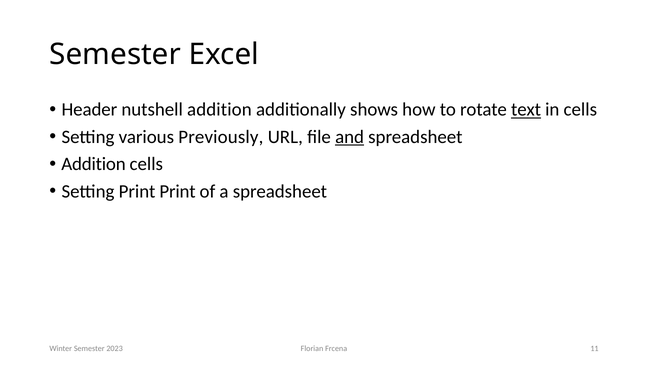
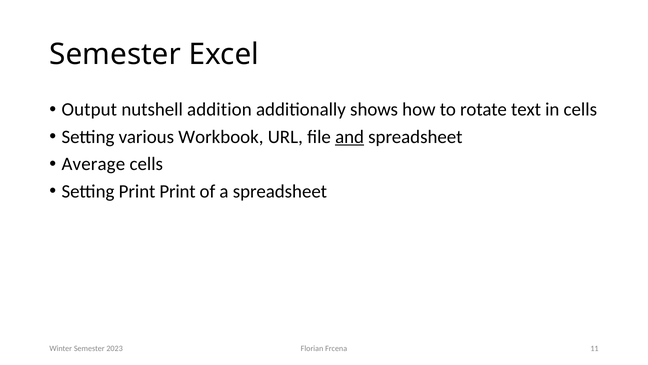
Header: Header -> Output
text underline: present -> none
Previously: Previously -> Workbook
Addition at (94, 164): Addition -> Average
